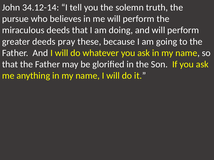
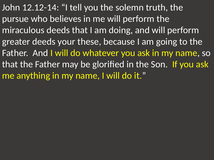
34.12-14: 34.12-14 -> 12.12-14
pray: pray -> your
